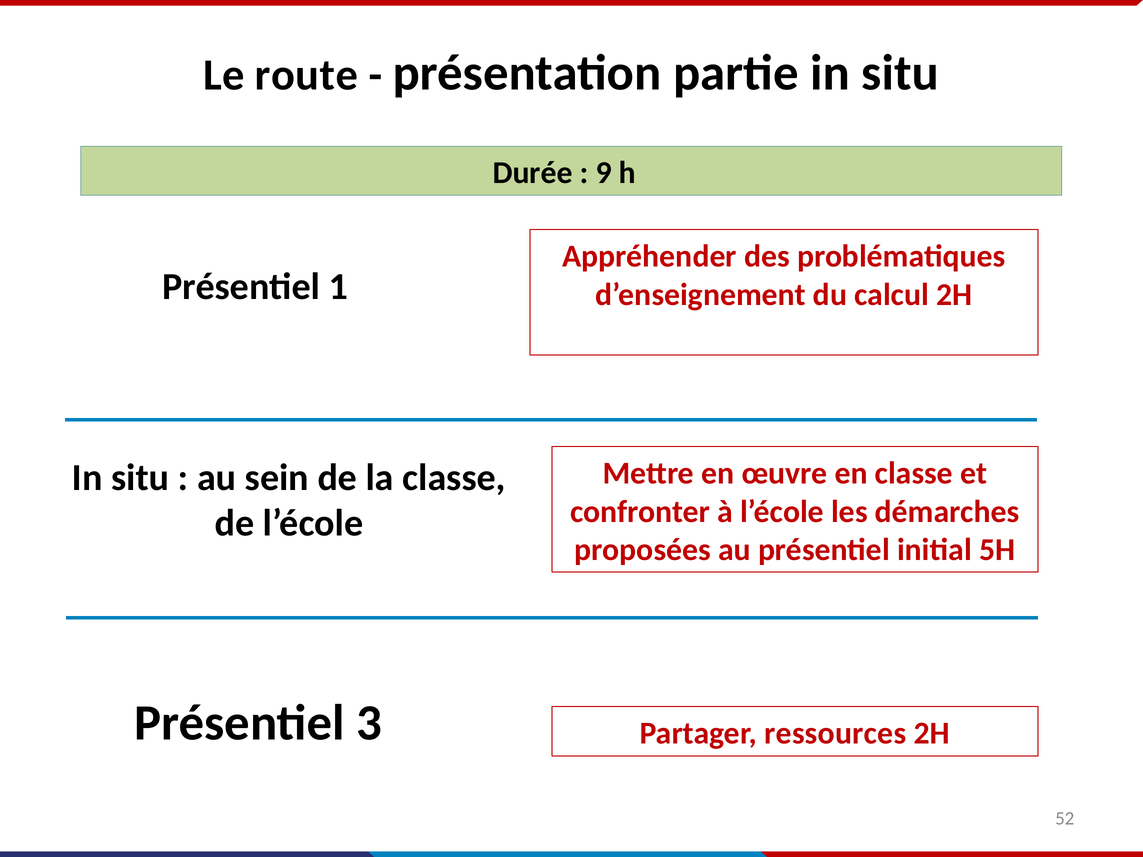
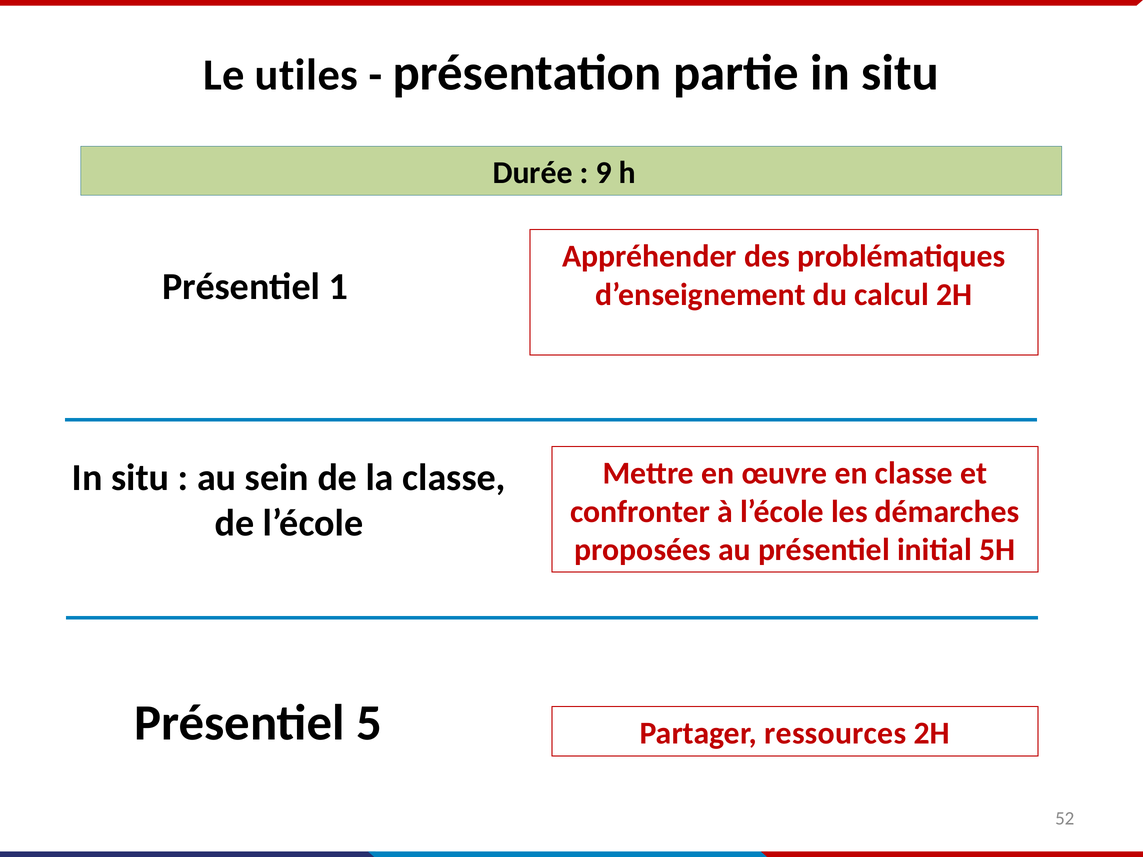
route: route -> utiles
3: 3 -> 5
